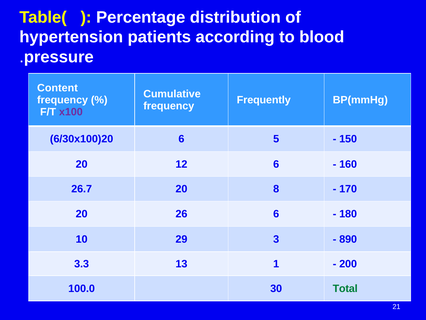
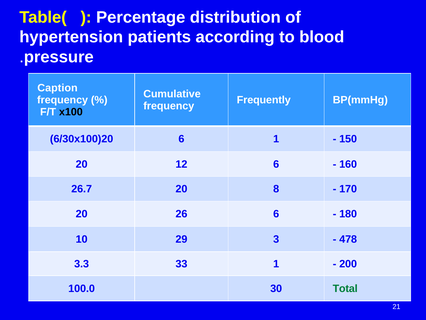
Content: Content -> Caption
x100 colour: purple -> black
6 5: 5 -> 1
890: 890 -> 478
13: 13 -> 33
